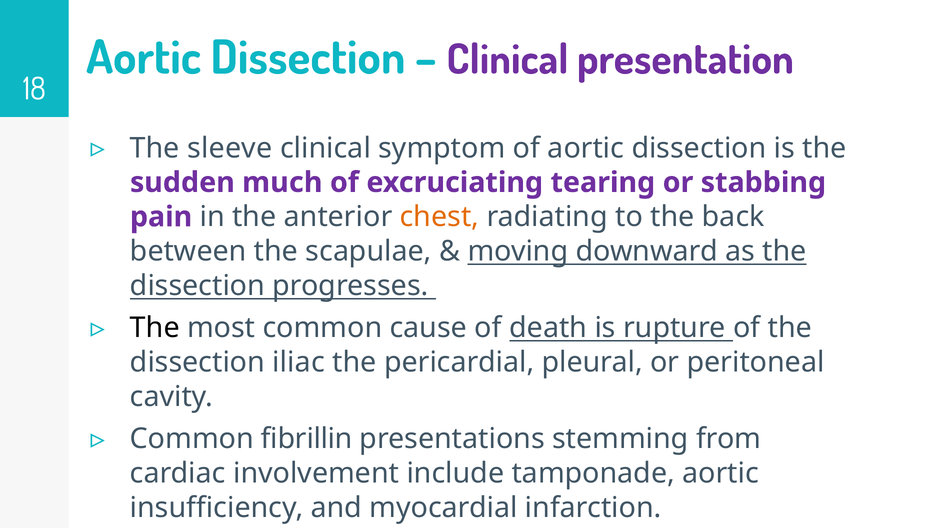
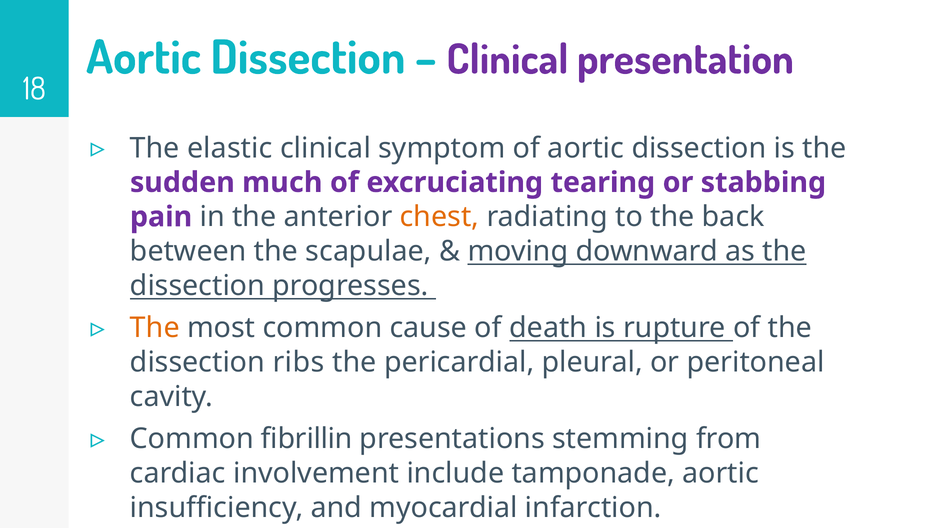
sleeve: sleeve -> elastic
The at (155, 328) colour: black -> orange
iliac: iliac -> ribs
